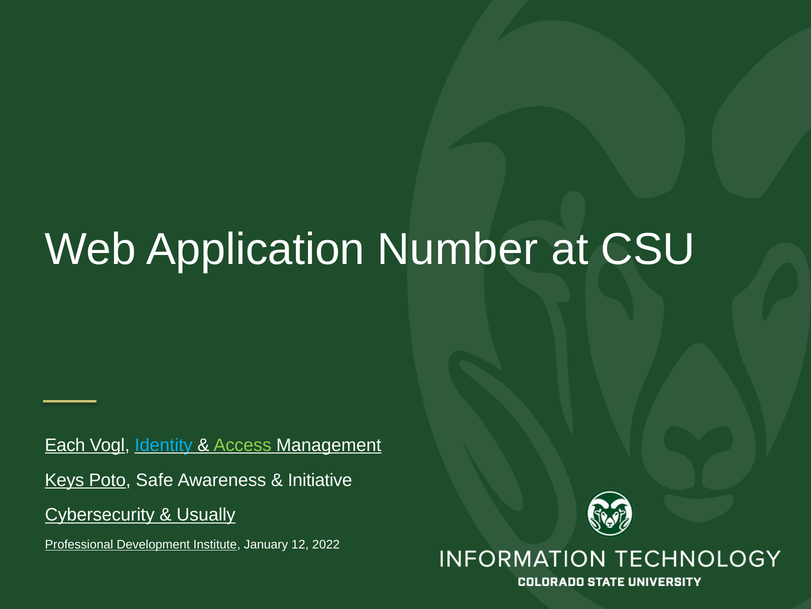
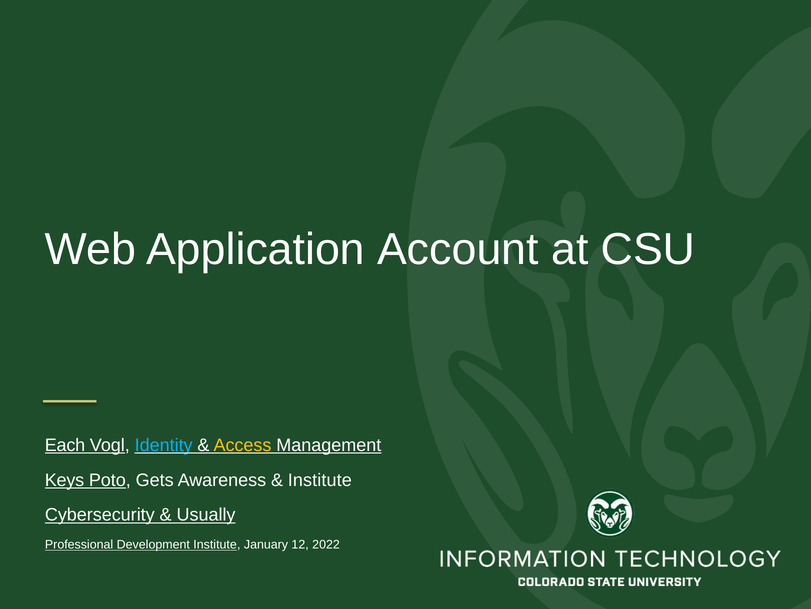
Number: Number -> Account
Access colour: light green -> yellow
Safe: Safe -> Gets
Initiative at (320, 480): Initiative -> Institute
